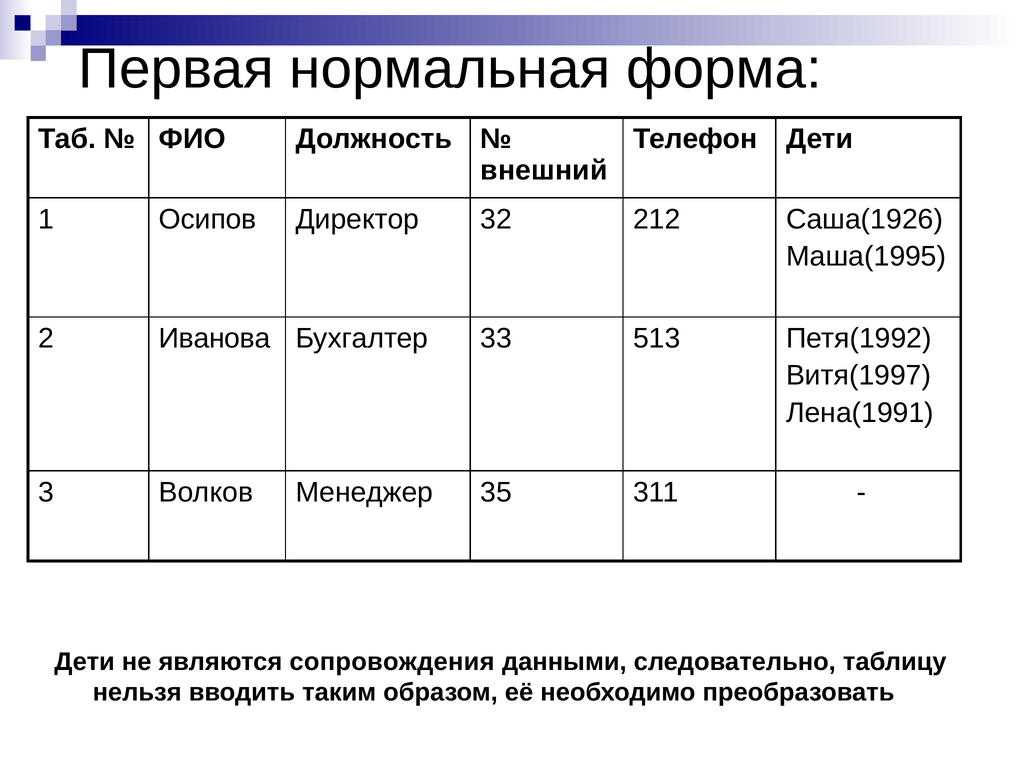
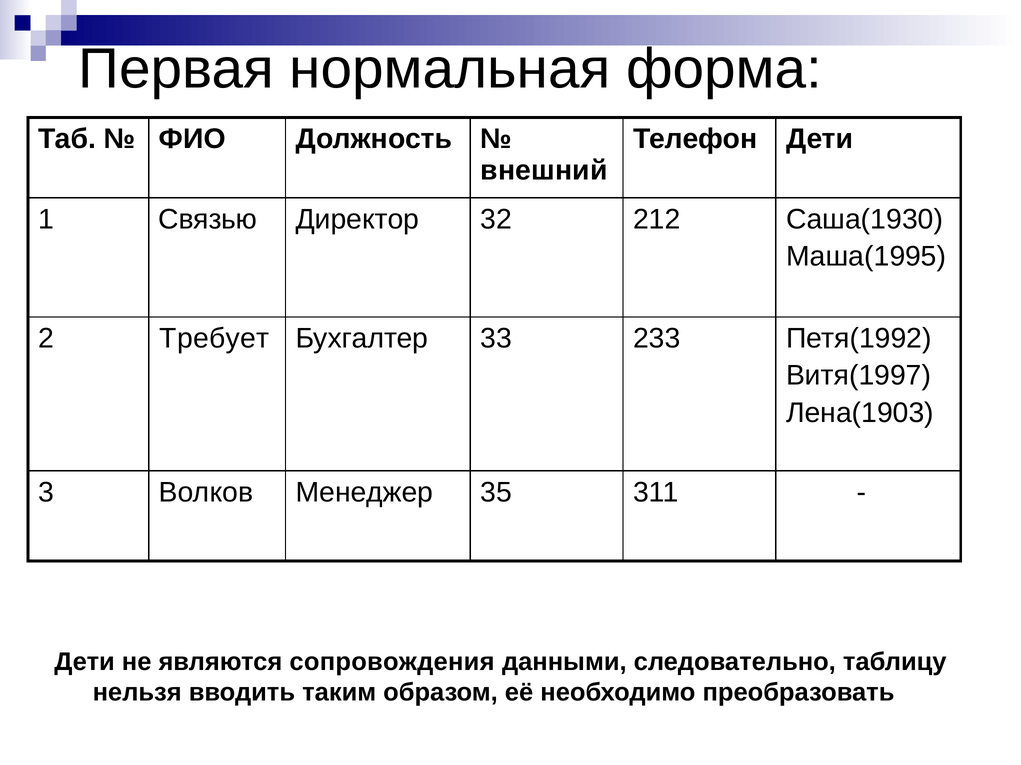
Осипов: Осипов -> Связью
Саша(1926: Саша(1926 -> Саша(1930
Иванова: Иванова -> Требует
513: 513 -> 233
Лена(1991: Лена(1991 -> Лена(1903
